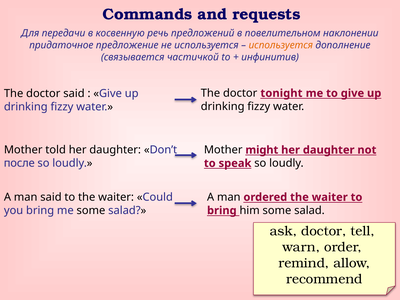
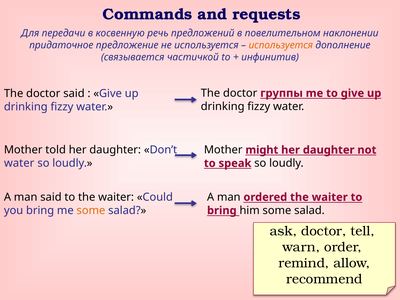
tonight: tonight -> группы
после at (19, 163): после -> water
some at (91, 211) colour: black -> orange
